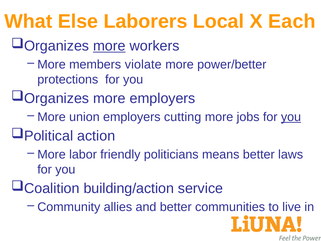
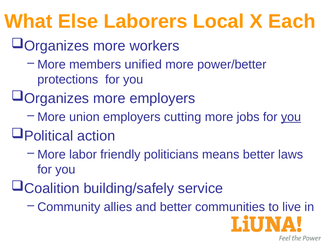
more at (109, 46) underline: present -> none
violate: violate -> unified
building/action: building/action -> building/safely
